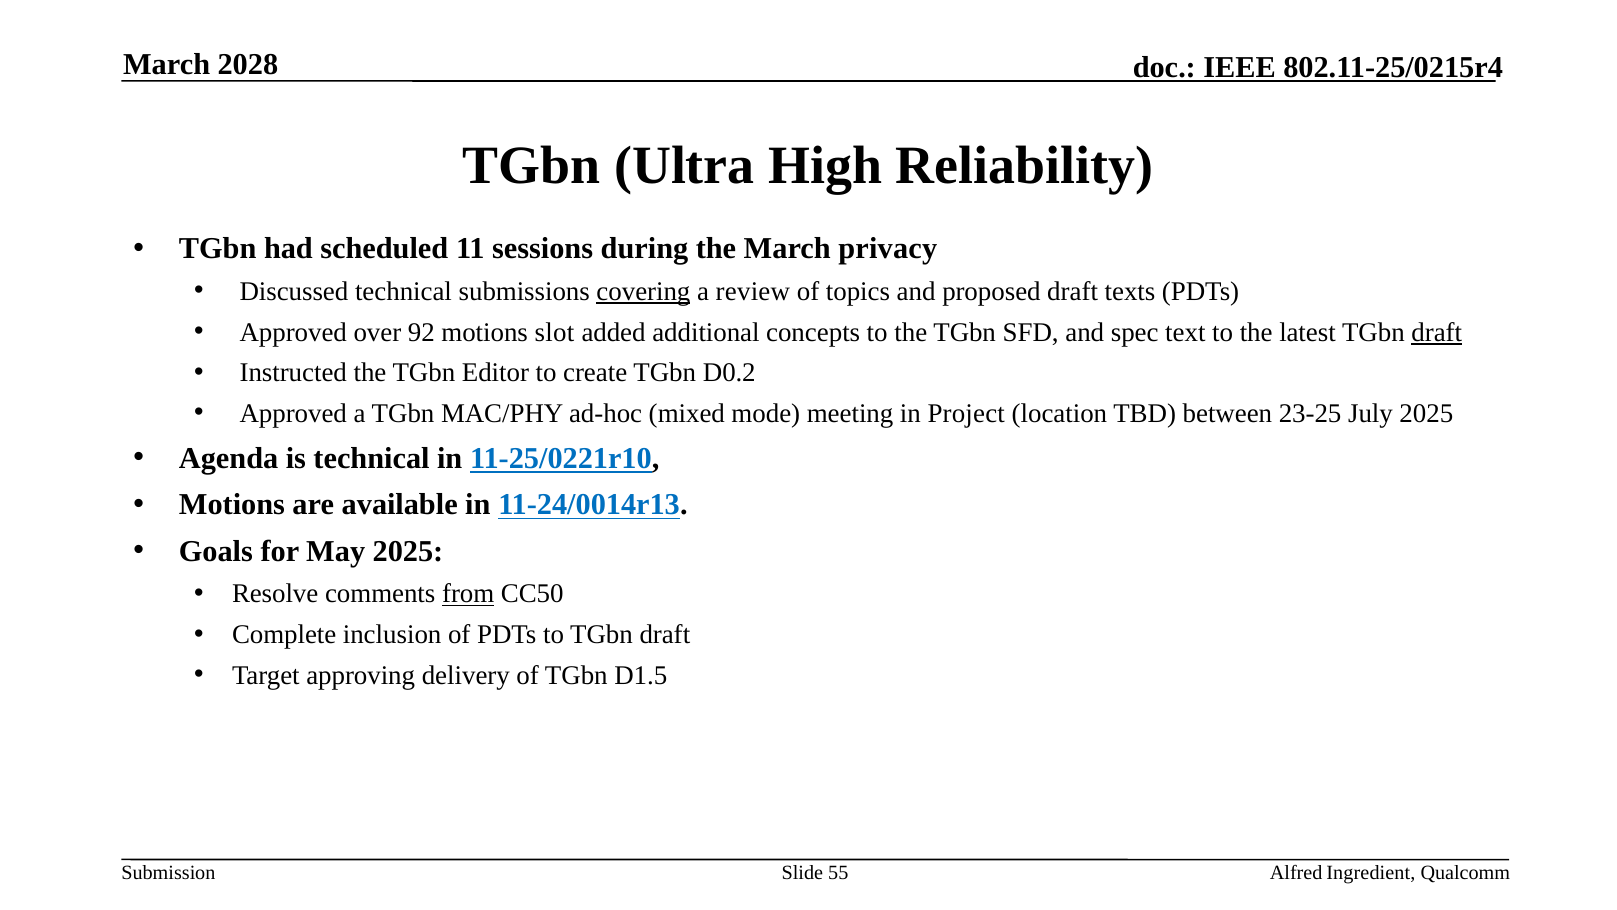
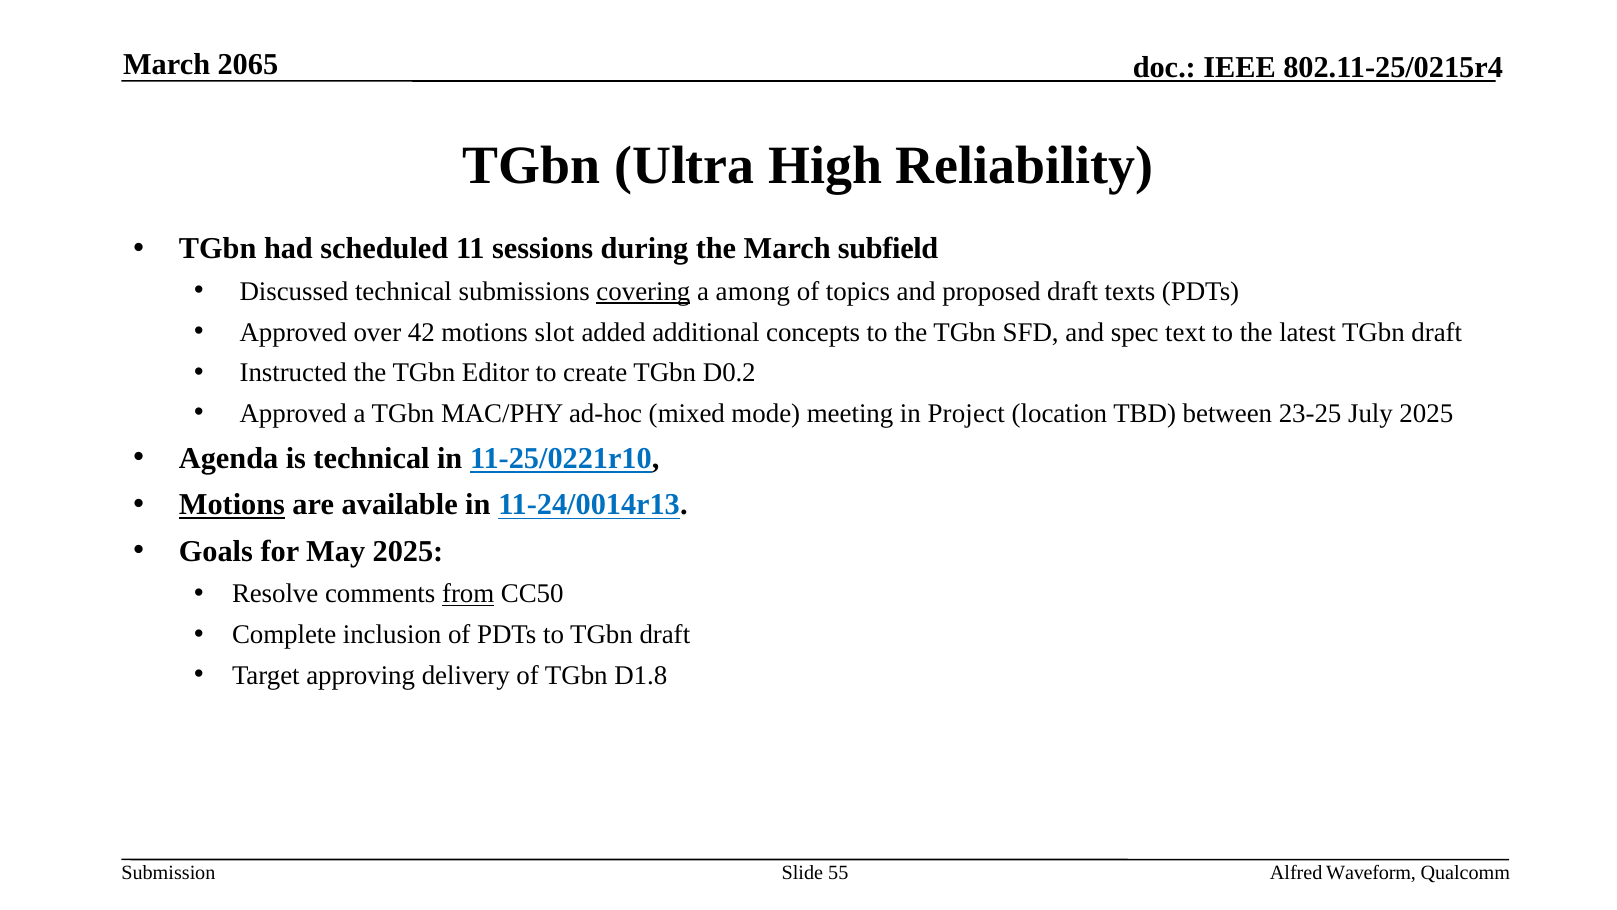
2028: 2028 -> 2065
privacy: privacy -> subfield
review: review -> among
92: 92 -> 42
draft at (1437, 332) underline: present -> none
Motions at (232, 505) underline: none -> present
D1.5: D1.5 -> D1.8
Ingredient: Ingredient -> Waveform
